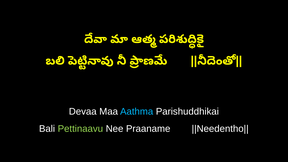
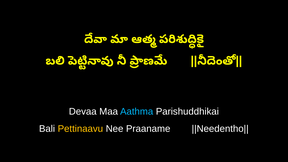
Pettinaavu colour: light green -> yellow
